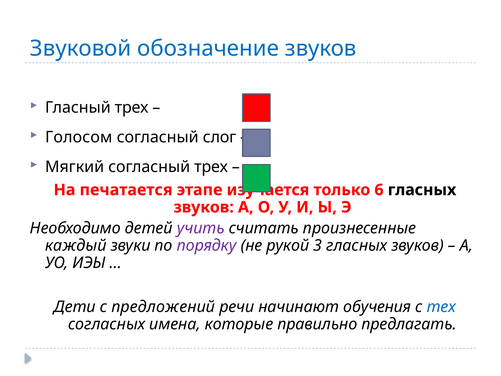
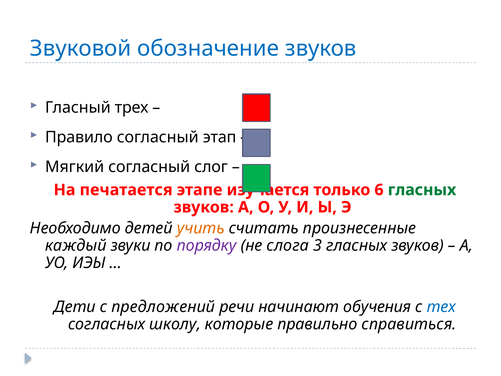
Голосом: Голосом -> Правило
слог: слог -> этап
согласный трех: трех -> слог
гласных at (422, 190) colour: black -> green
учить colour: purple -> orange
рукой: рукой -> слога
имена: имена -> школу
предлагать: предлагать -> справиться
